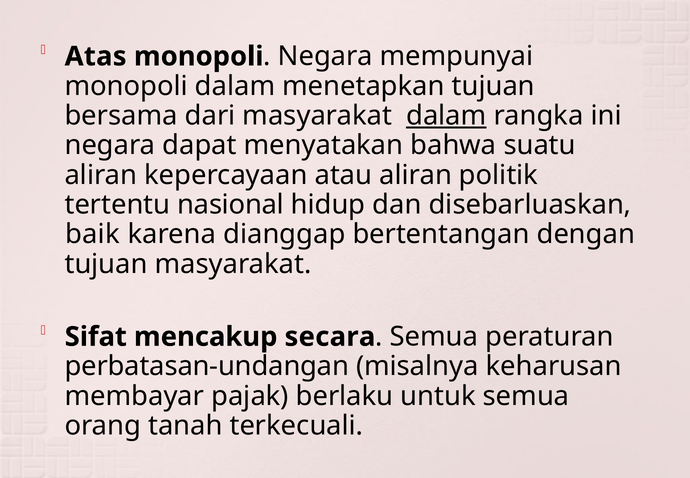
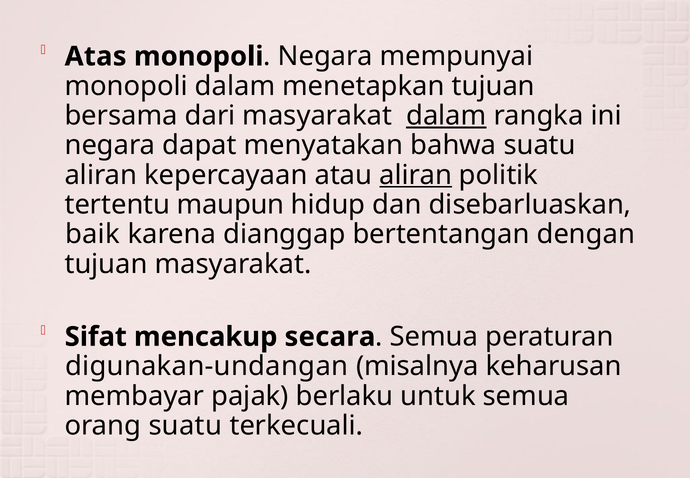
aliran at (416, 175) underline: none -> present
nasional: nasional -> maupun
perbatasan-undangan: perbatasan-undangan -> digunakan-undangan
orang tanah: tanah -> suatu
